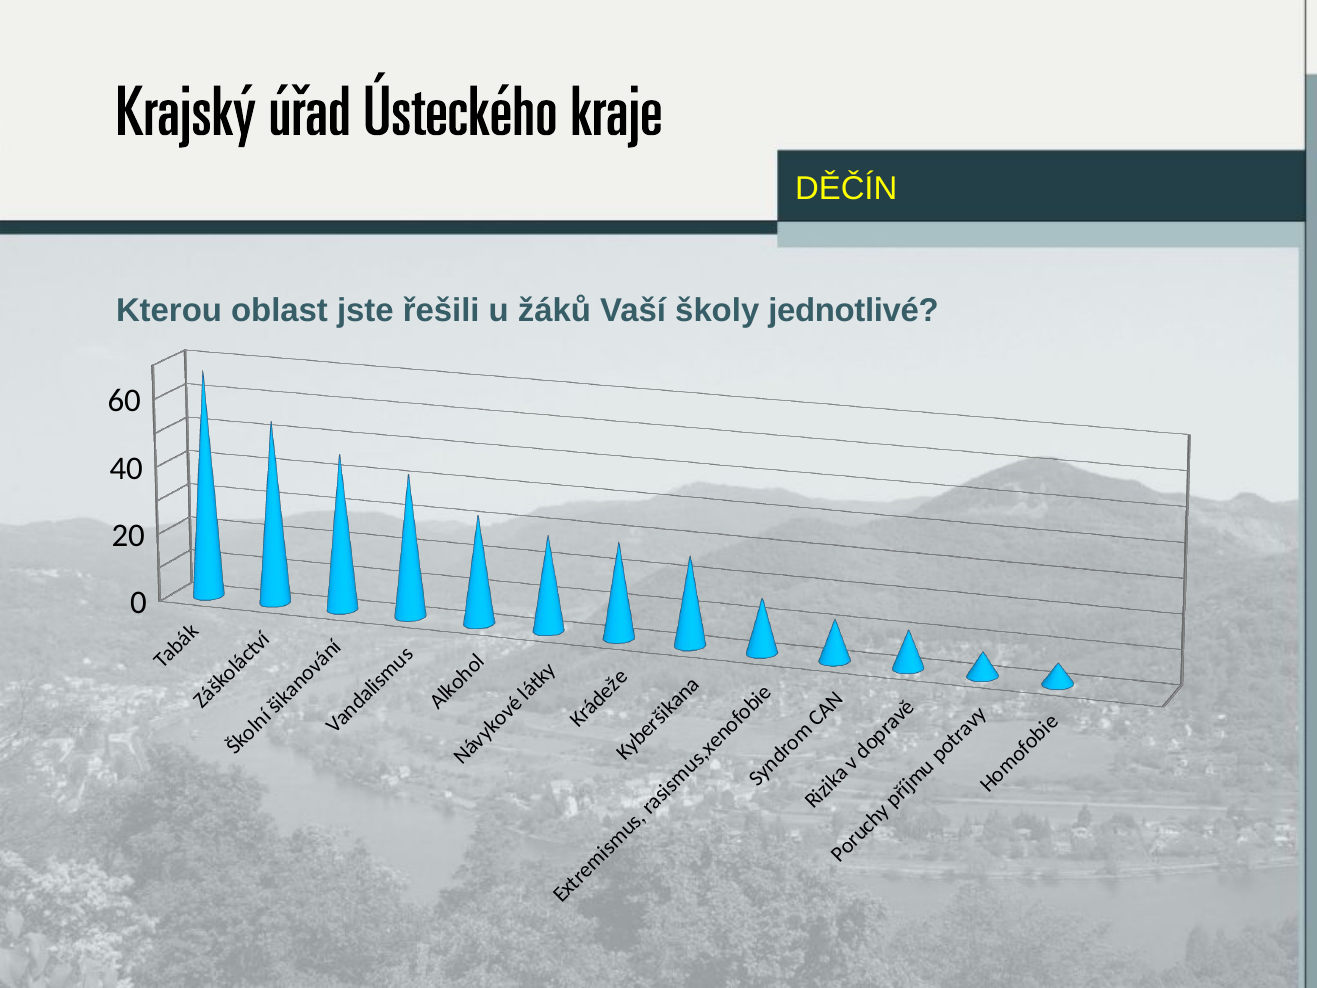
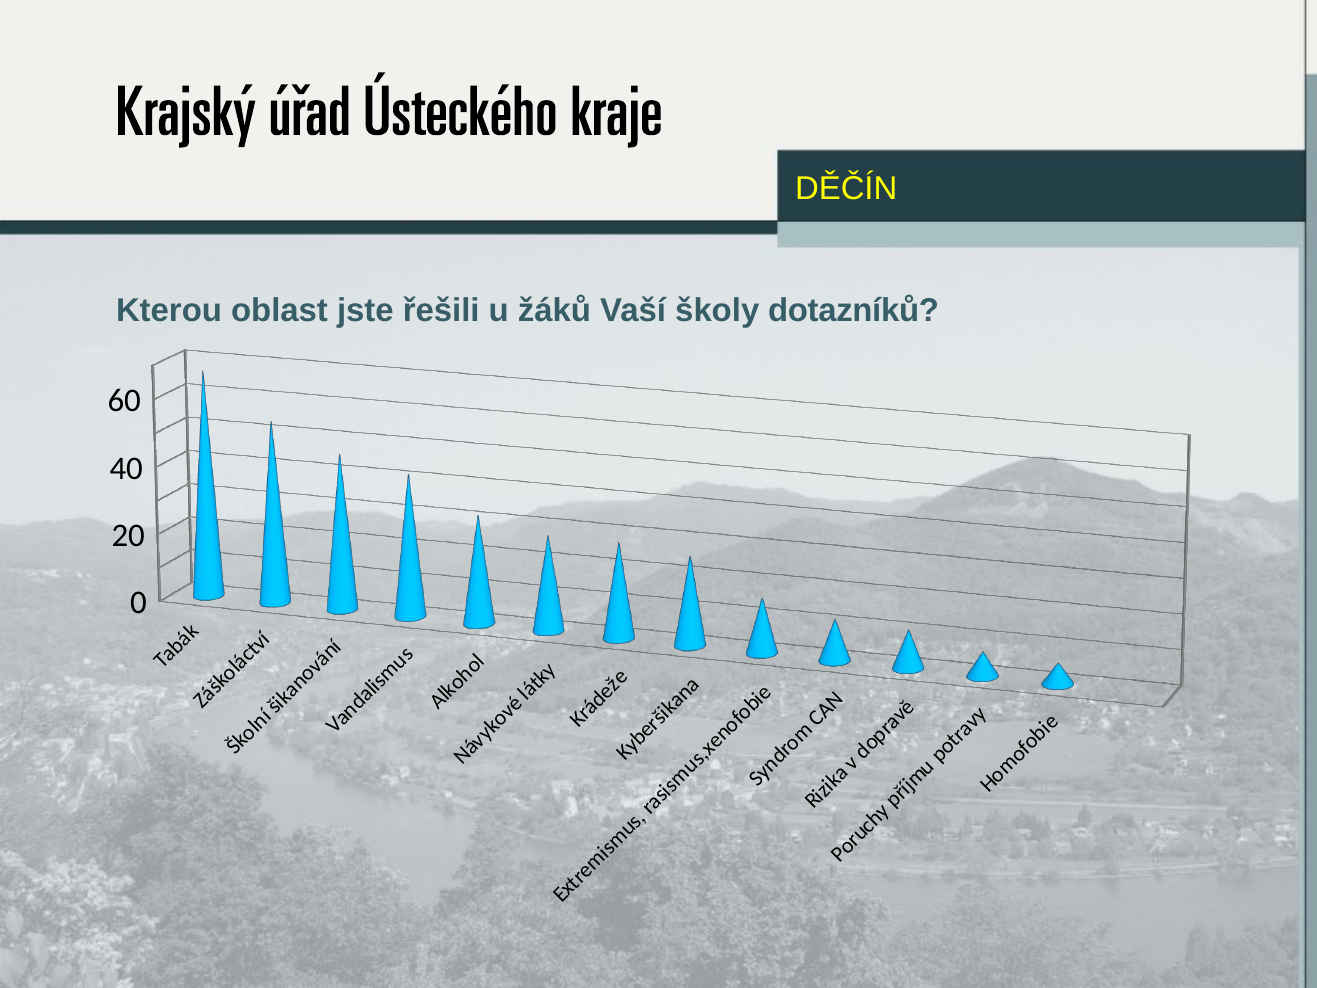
jednotlivé: jednotlivé -> dotazníků
